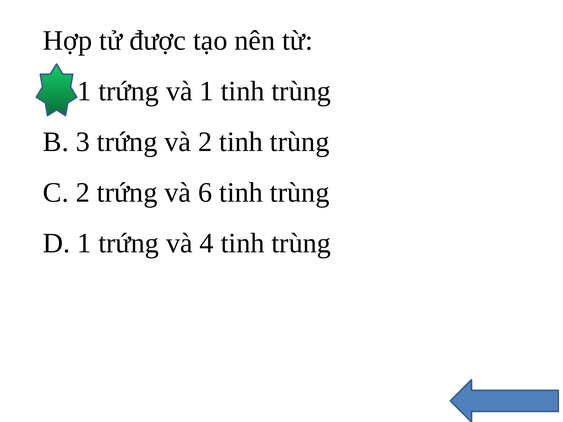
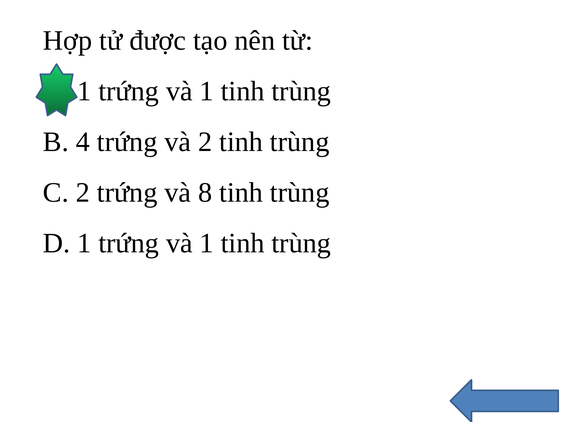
3: 3 -> 4
6: 6 -> 8
4 at (207, 243): 4 -> 1
